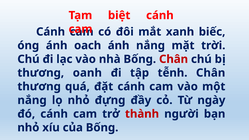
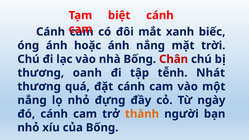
oach: oach -> hoặc
tễnh Chân: Chân -> Nhát
thành colour: red -> orange
